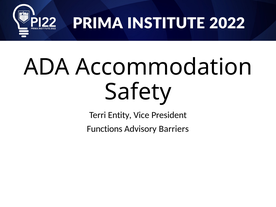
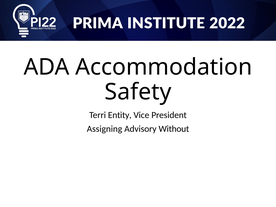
Functions: Functions -> Assigning
Barriers: Barriers -> Without
